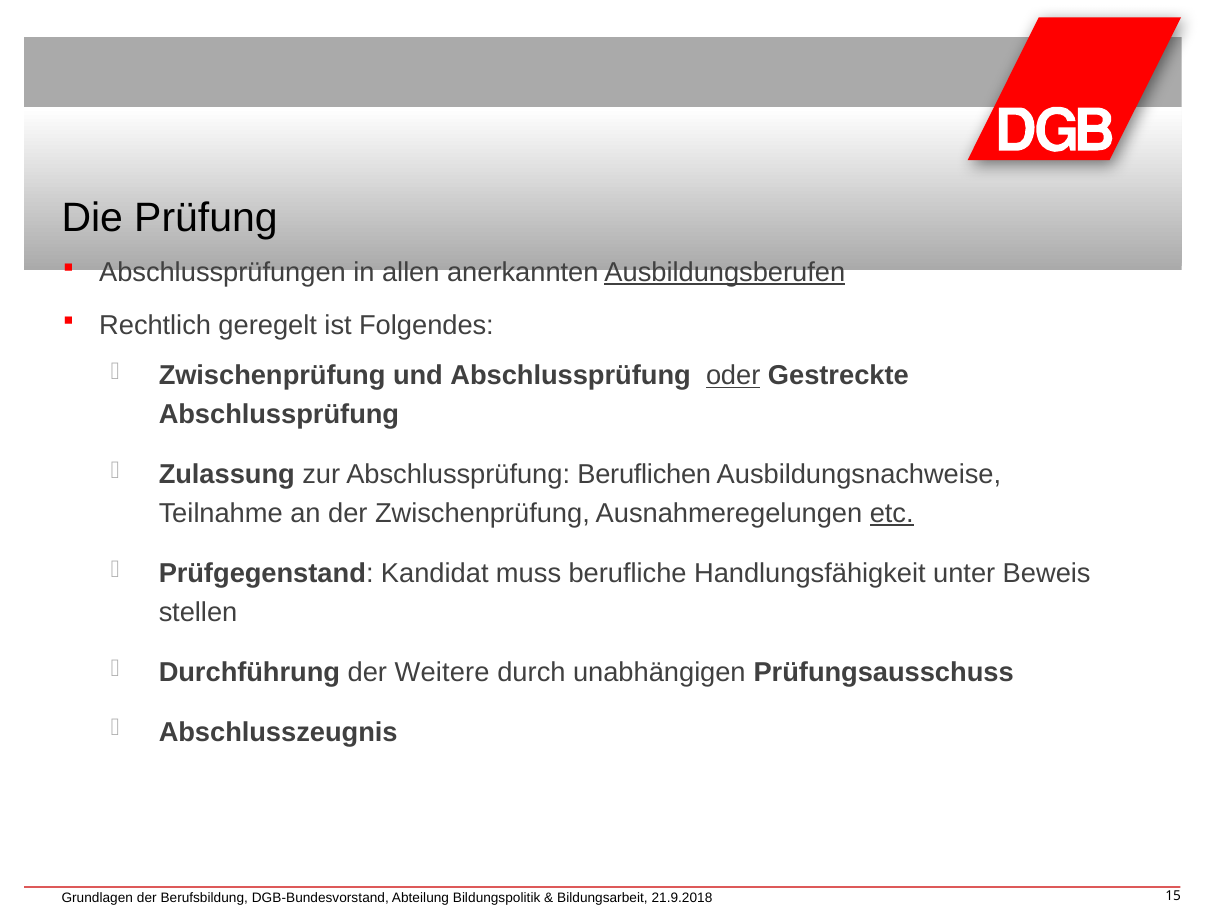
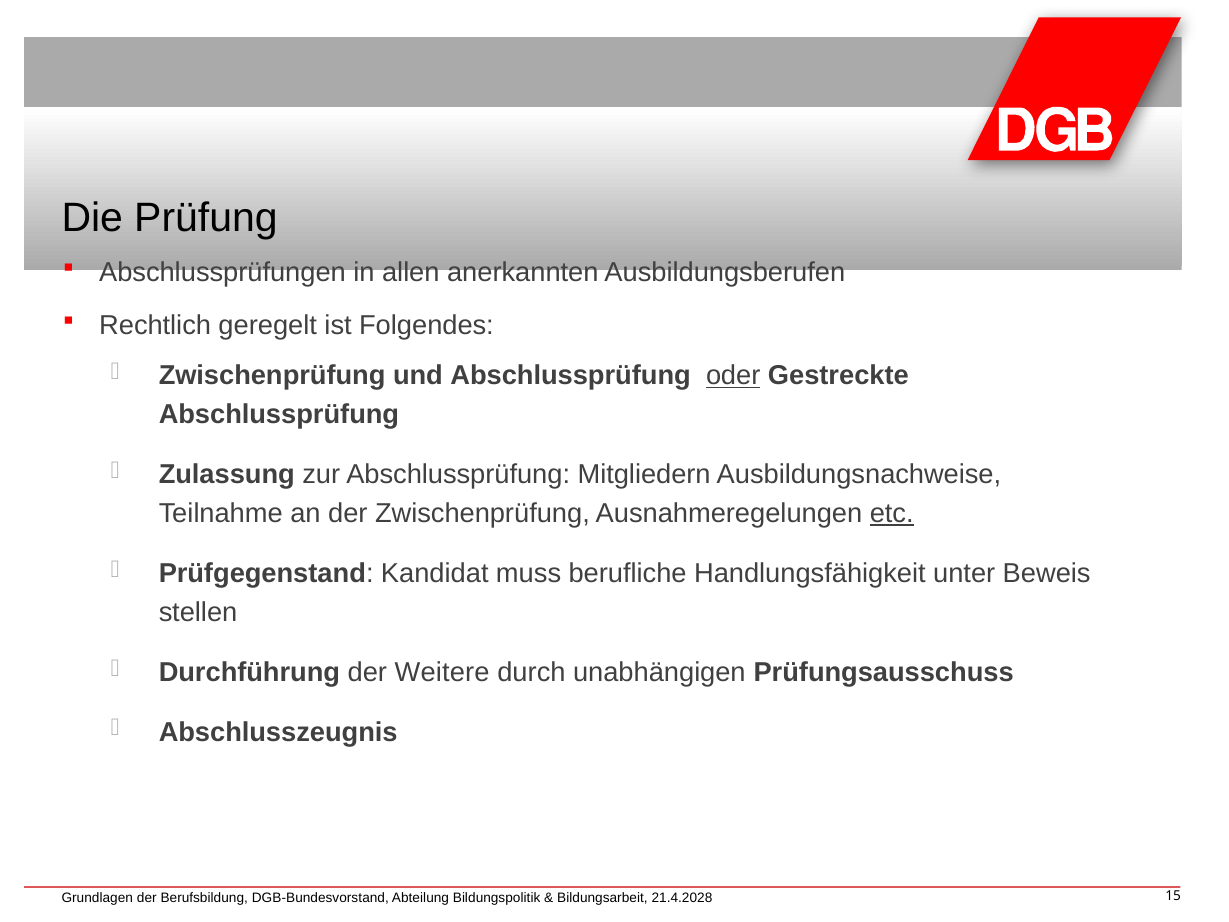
Ausbildungsberufen underline: present -> none
Beruflichen: Beruflichen -> Mitgliedern
21.9.2018: 21.9.2018 -> 21.4.2028
